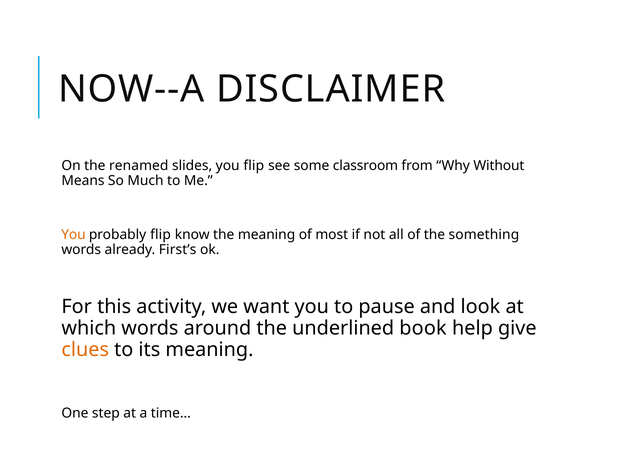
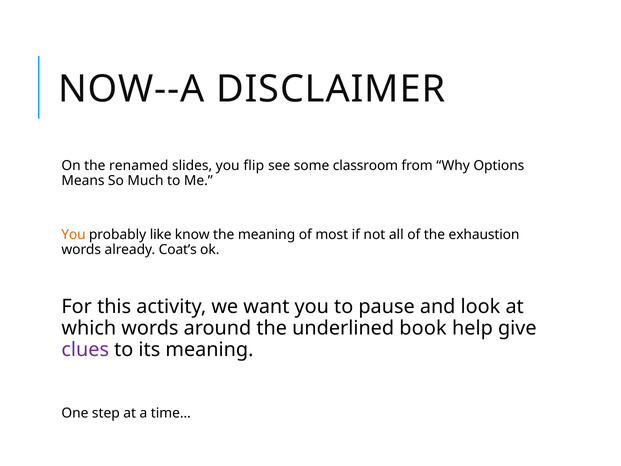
Without: Without -> Options
probably flip: flip -> like
something: something -> exhaustion
First’s: First’s -> Coat’s
clues colour: orange -> purple
